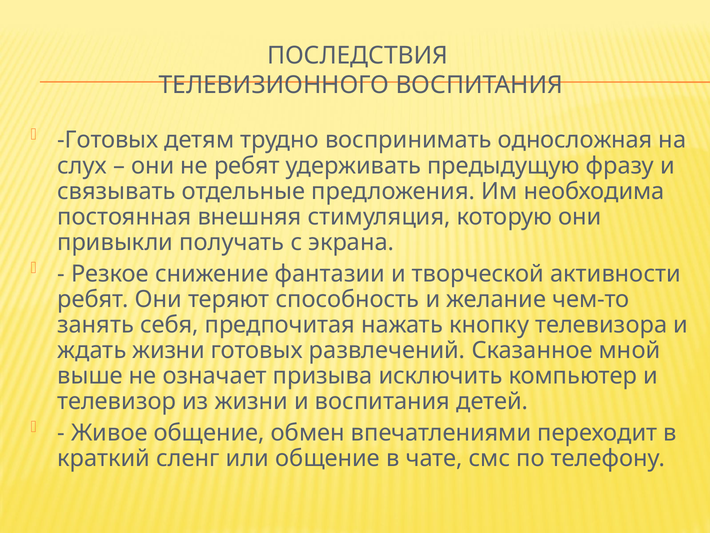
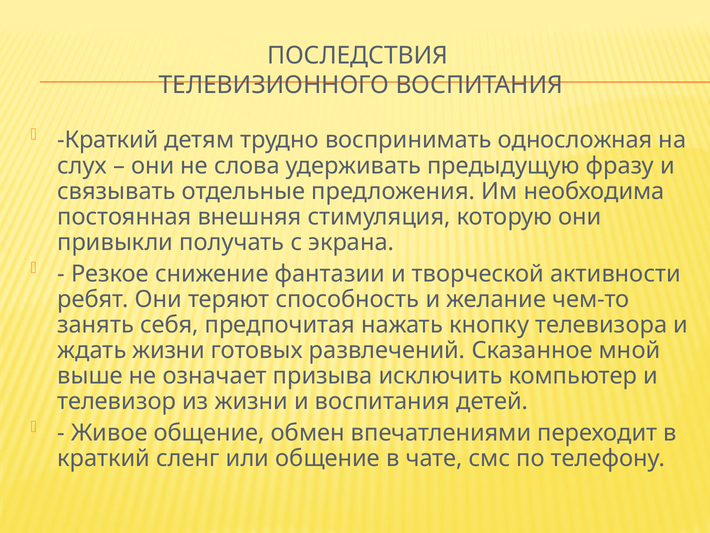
Готовых at (108, 140): Готовых -> Краткий
не ребят: ребят -> слова
